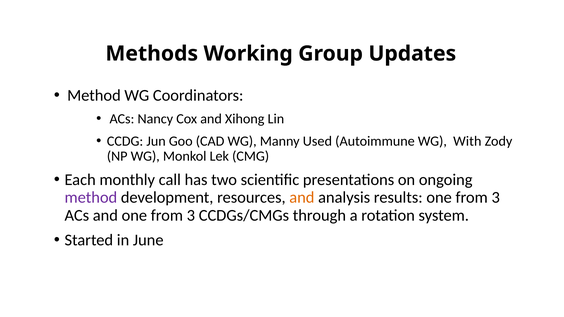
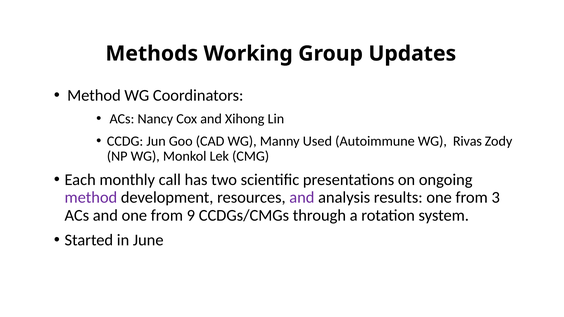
With: With -> Rivas
and at (302, 198) colour: orange -> purple
and one from 3: 3 -> 9
